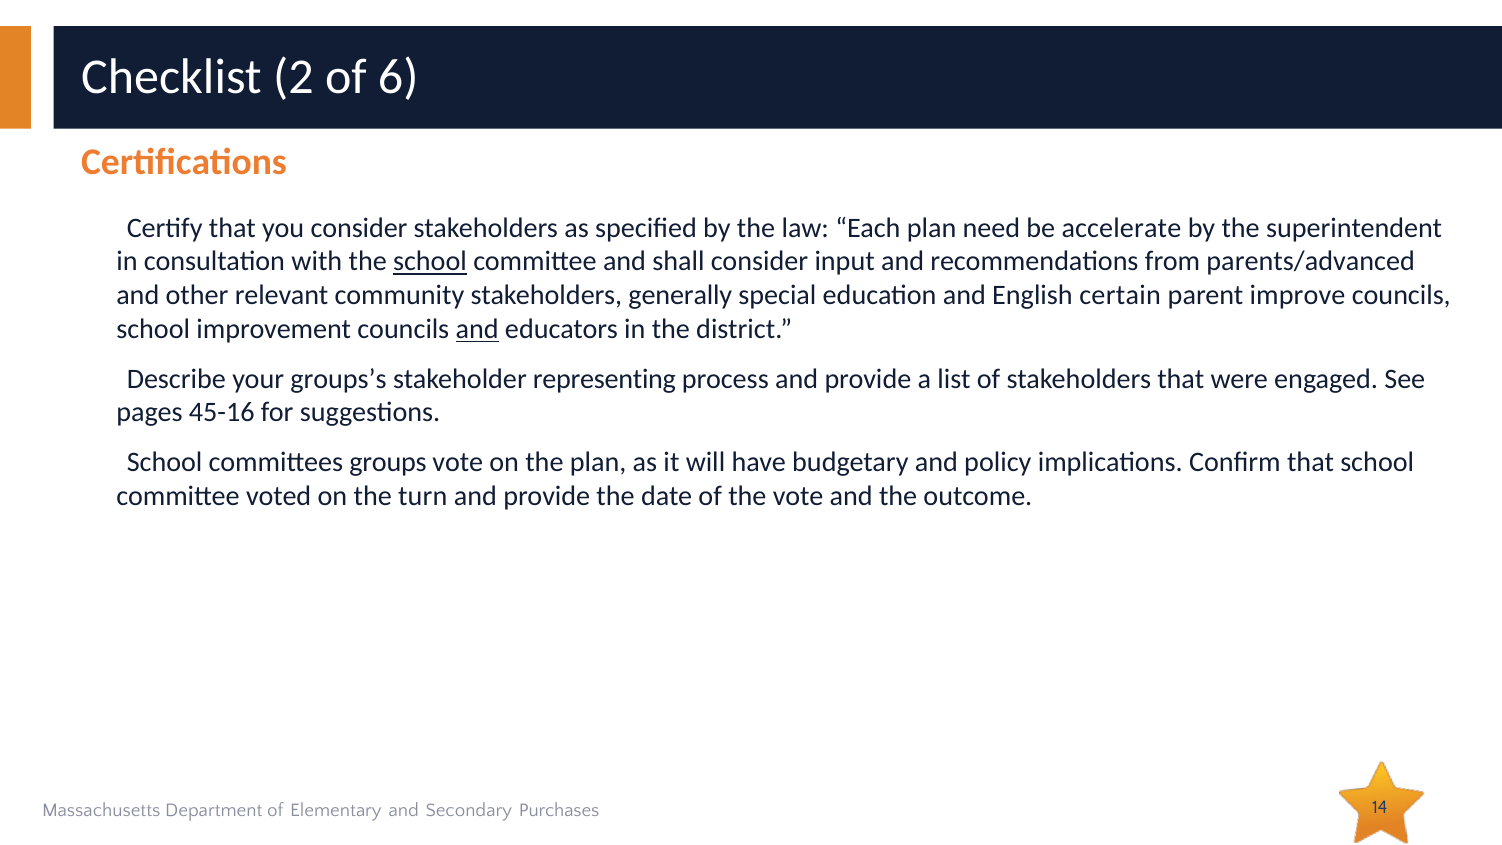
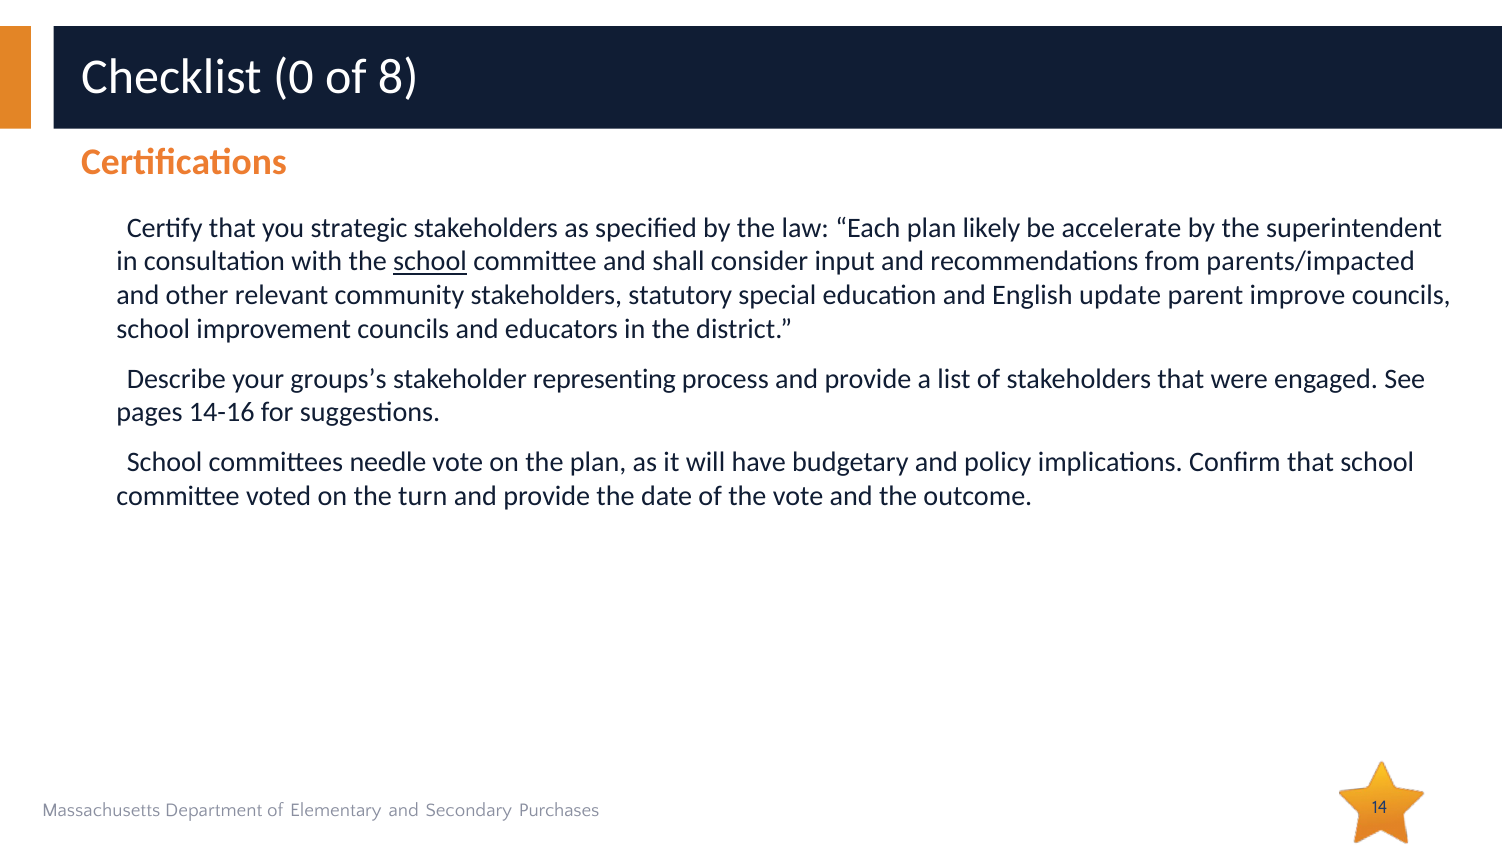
2: 2 -> 0
6: 6 -> 8
you consider: consider -> strategic
need: need -> likely
parents/advanced: parents/advanced -> parents/impacted
generally: generally -> statutory
certain: certain -> update
and at (477, 329) underline: present -> none
45-16: 45-16 -> 14-16
groups: groups -> needle
